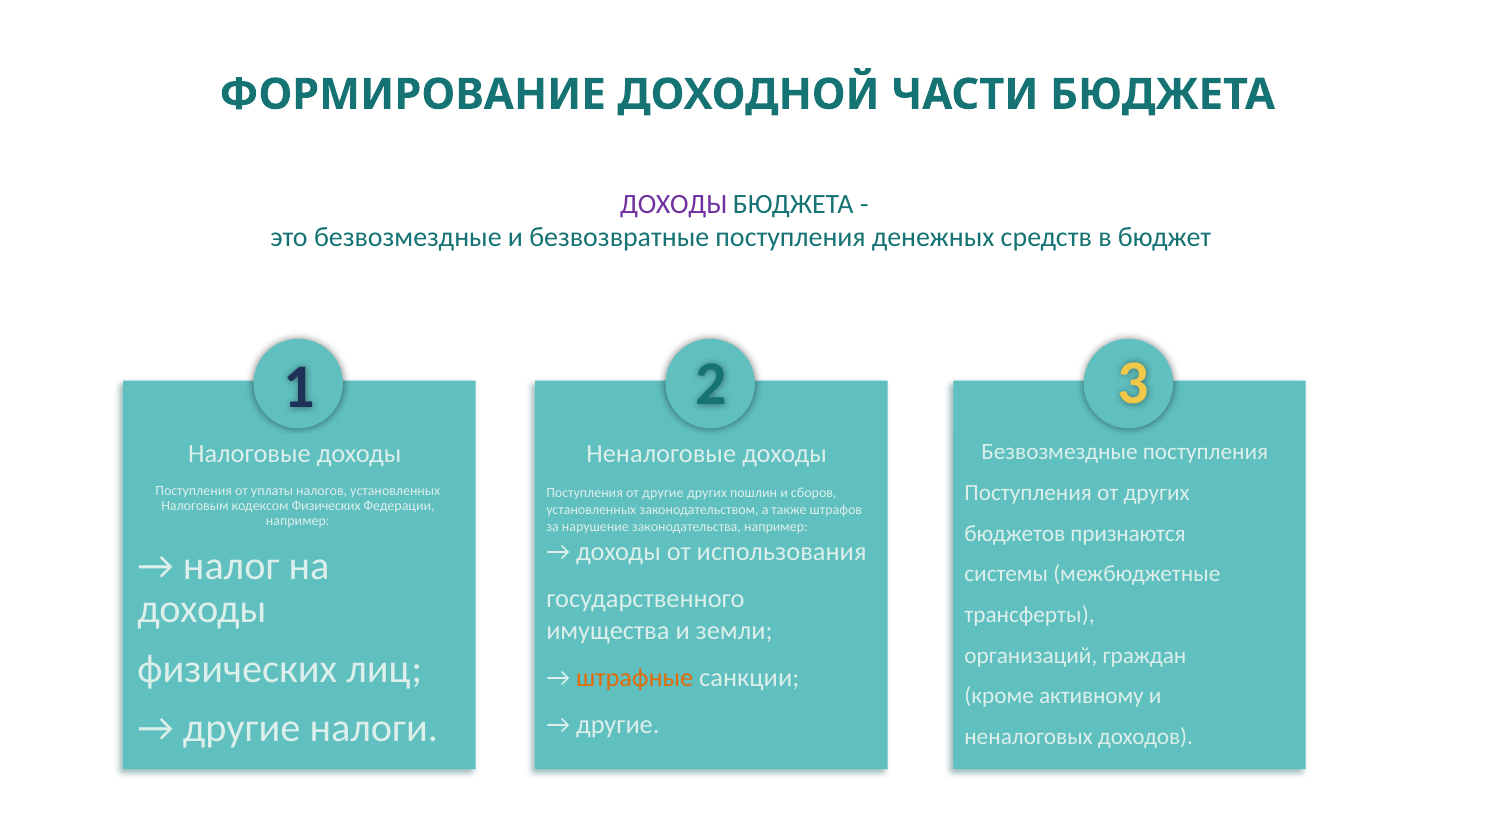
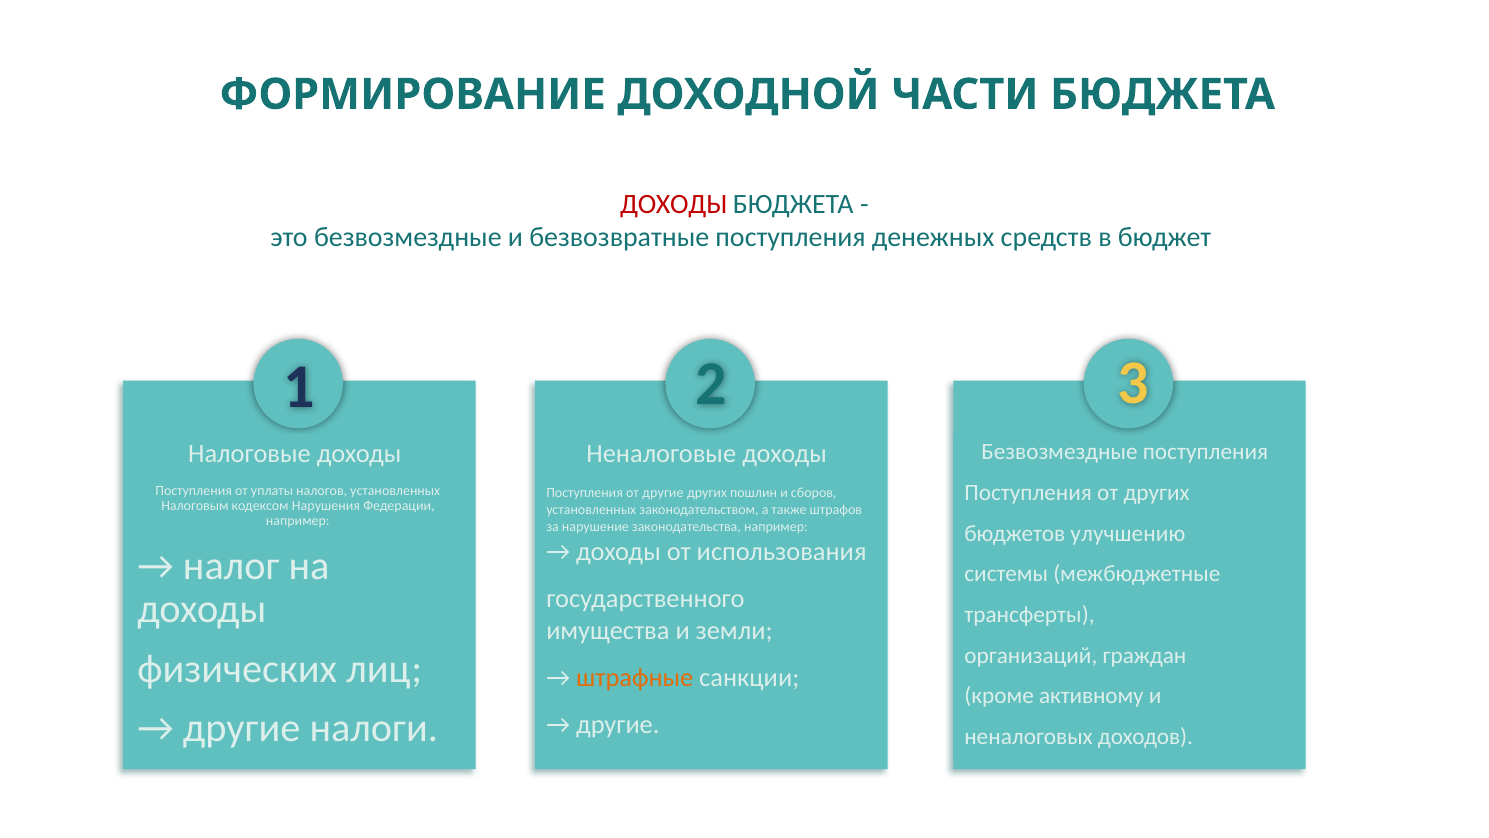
ДОХОДЫ at (674, 204) colour: purple -> red
кодексом Физических: Физических -> Нарушения
признаются: признаются -> улучшению
